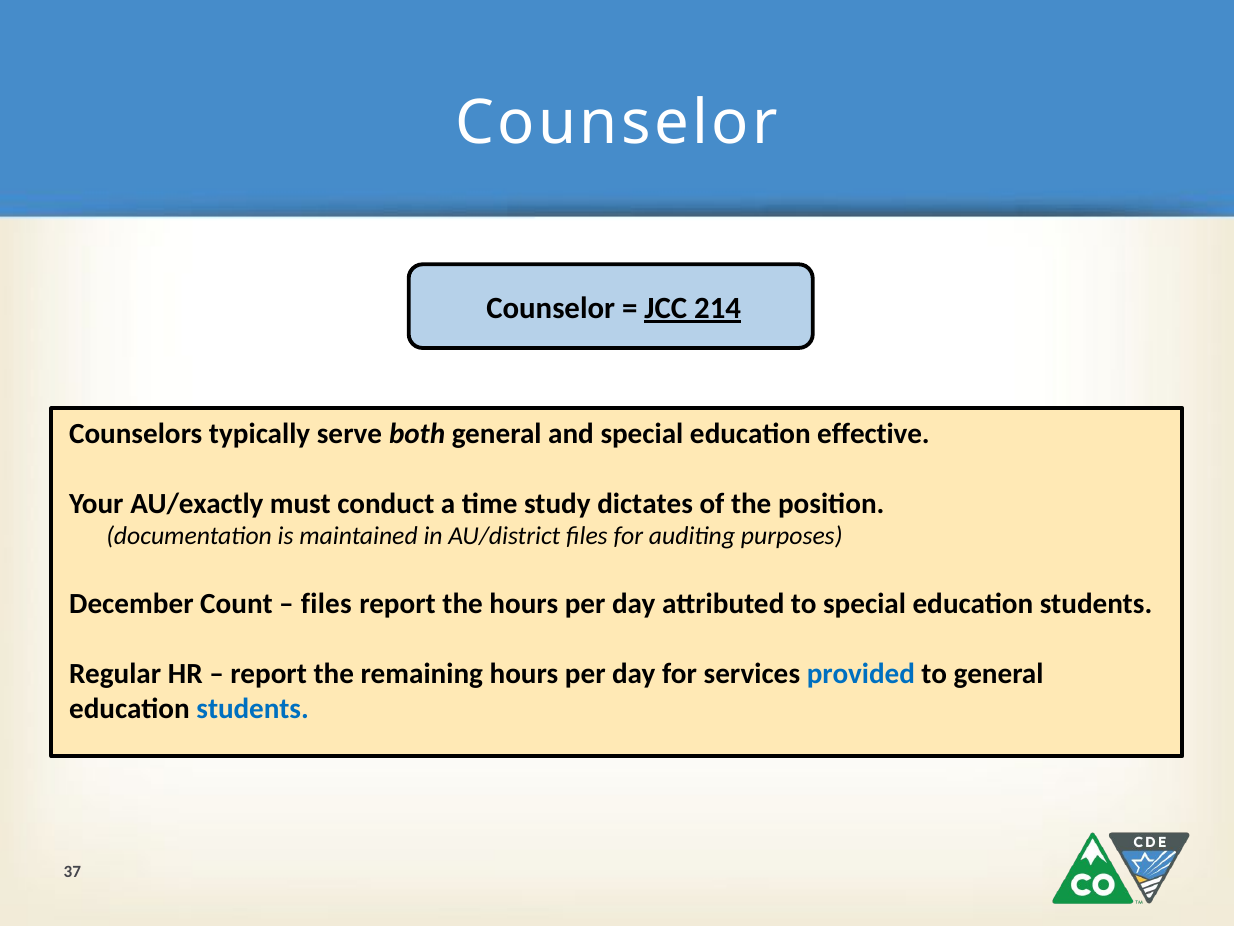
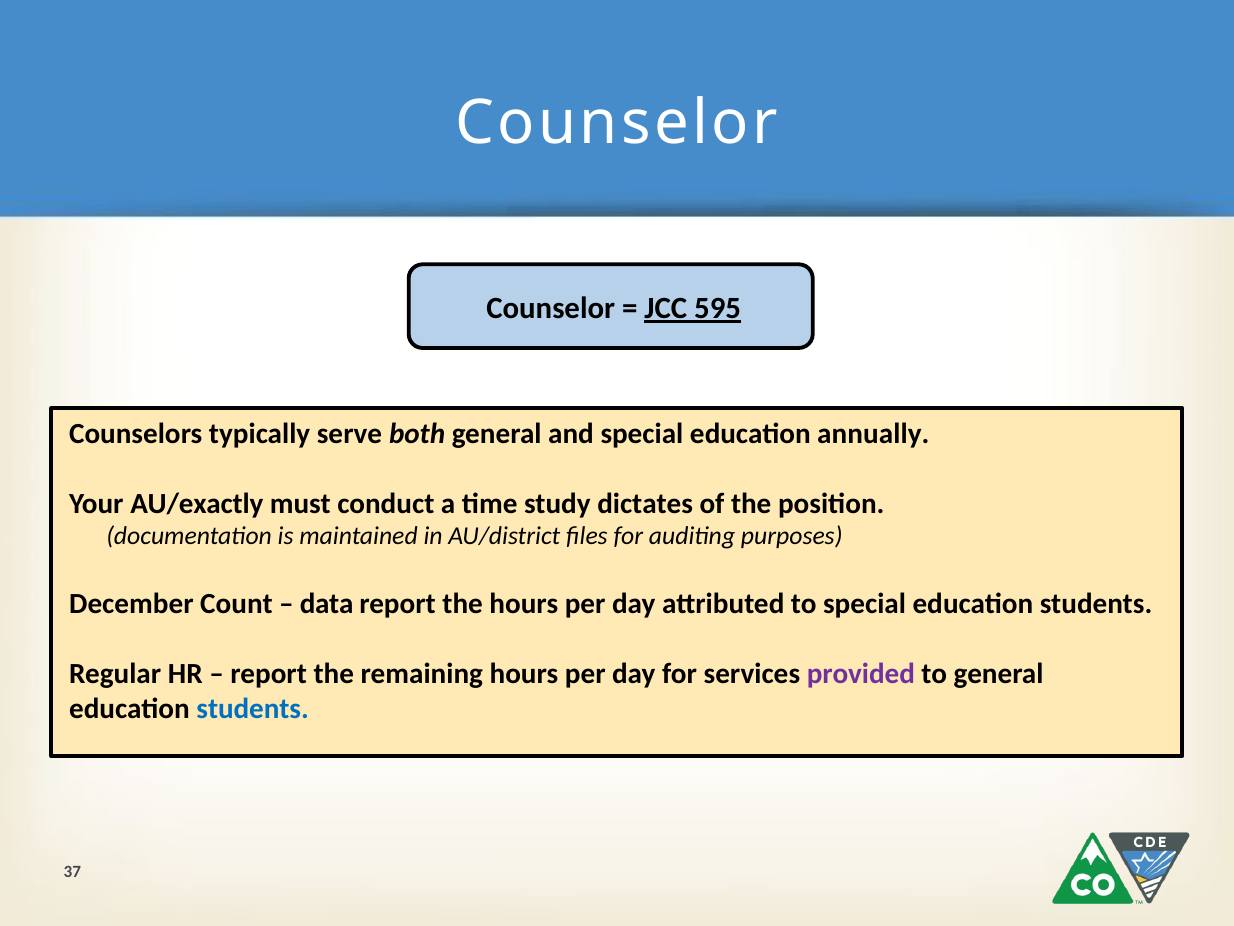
214: 214 -> 595
effective: effective -> annually
files at (326, 604): files -> data
provided colour: blue -> purple
